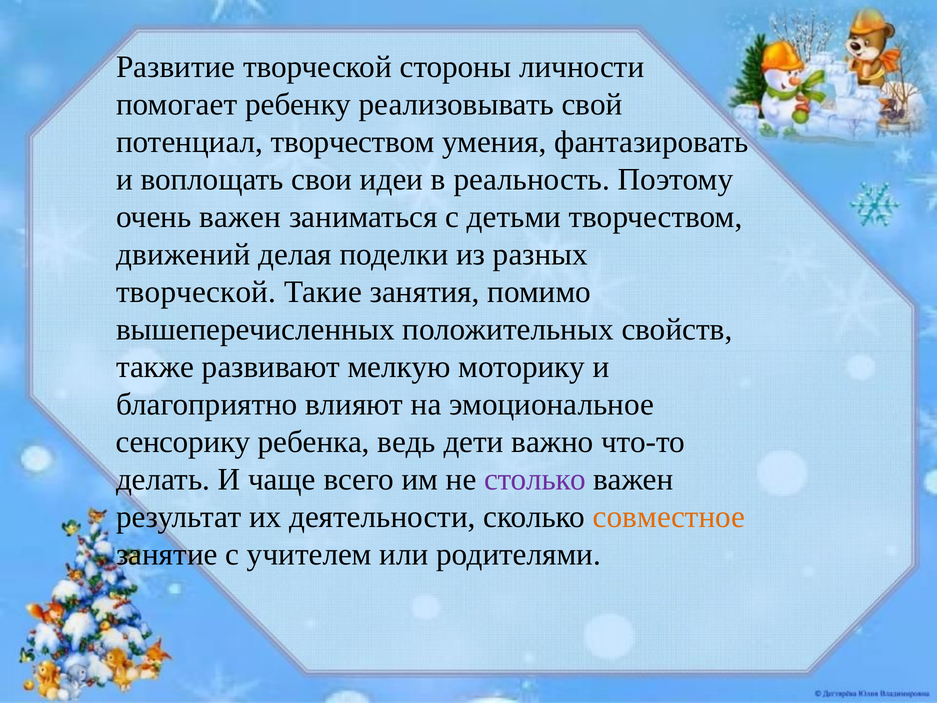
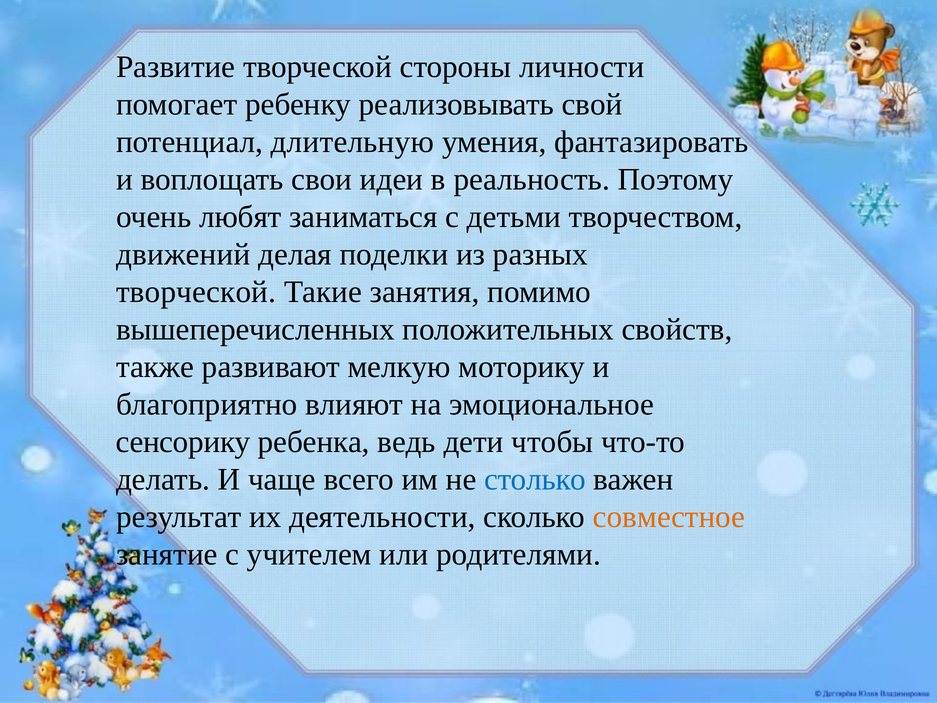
потенциал творчеством: творчеством -> длительную
очень важен: важен -> любят
важно: важно -> чтобы
столько colour: purple -> blue
